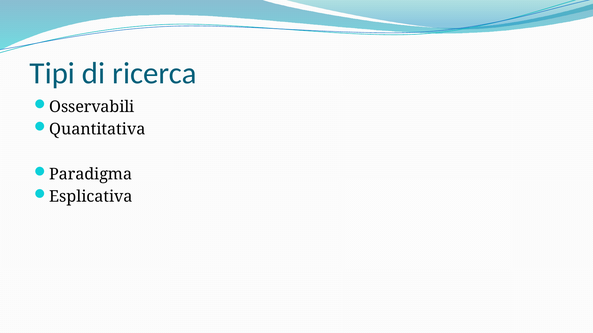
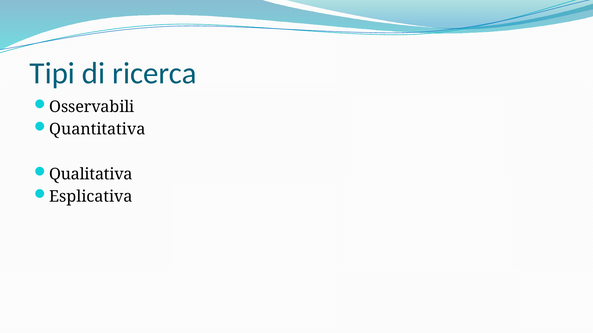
Paradigma: Paradigma -> Qualitativa
